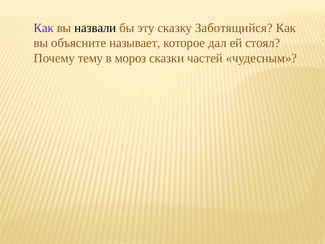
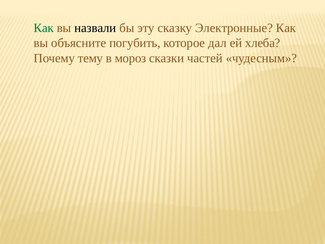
Как at (44, 28) colour: purple -> green
Заботящийся: Заботящийся -> Электронные
называет: называет -> погубить
стоял: стоял -> хлеба
